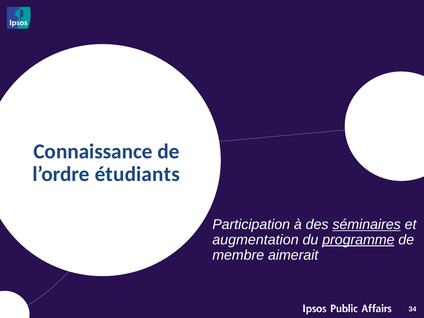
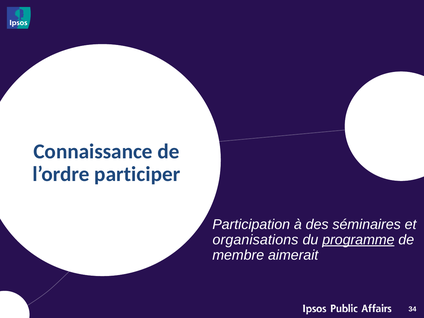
étudiants: étudiants -> participer
séminaires underline: present -> none
augmentation: augmentation -> organisations
